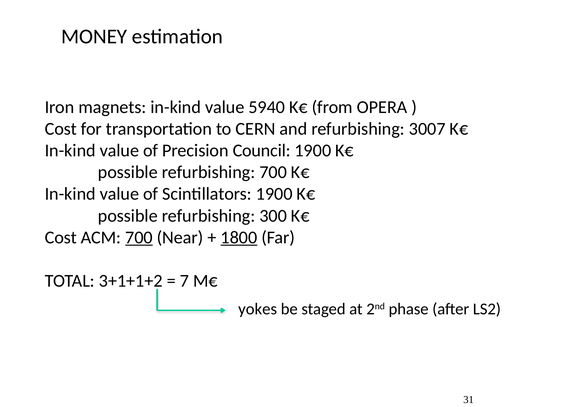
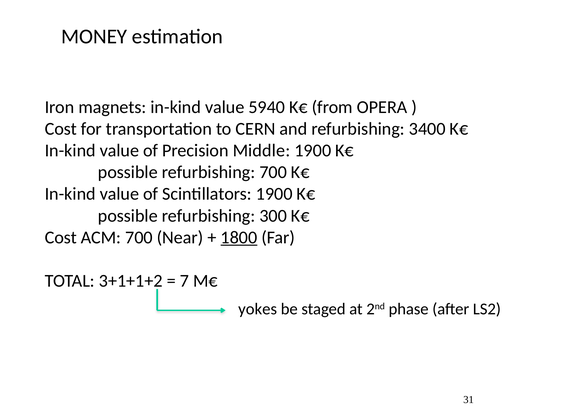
3007: 3007 -> 3400
Council: Council -> Middle
700 at (139, 237) underline: present -> none
